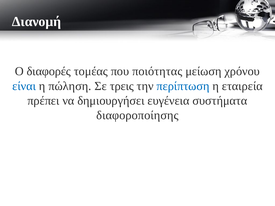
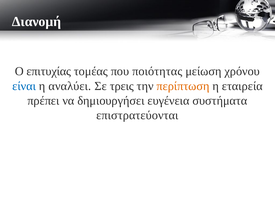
διαφορές: διαφορές -> επιτυχίας
πώληση: πώληση -> αναλύει
περίπτωση colour: blue -> orange
διαφοροποίησης: διαφοροποίησης -> επιστρατεύονται
